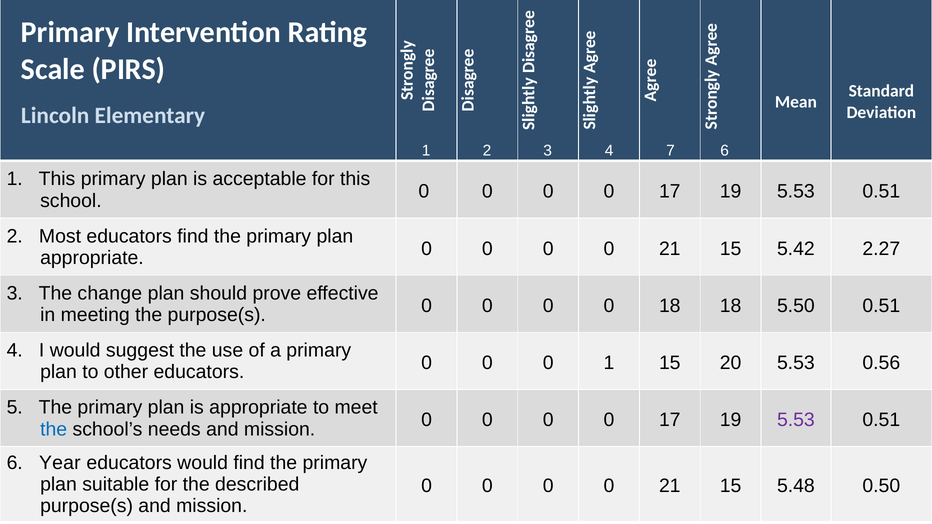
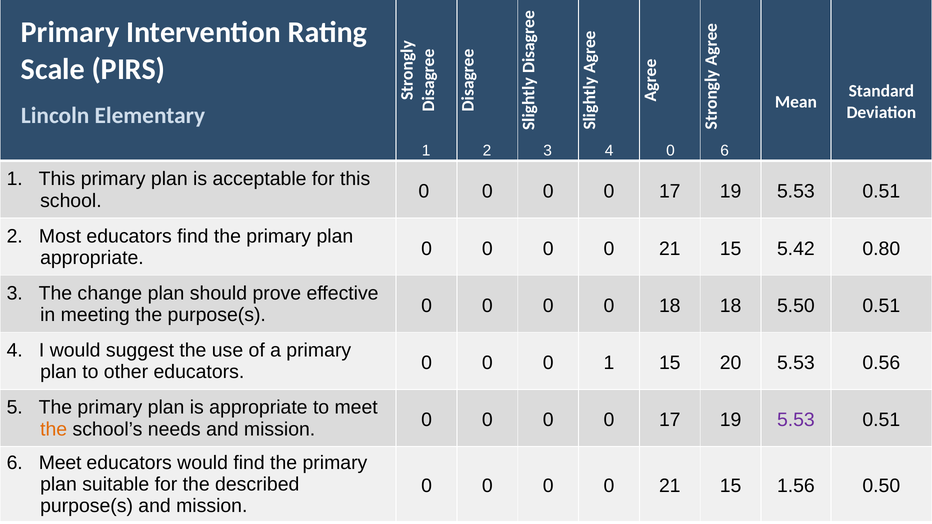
4 7: 7 -> 0
2.27: 2.27 -> 0.80
the at (54, 429) colour: blue -> orange
6 Year: Year -> Meet
5.48: 5.48 -> 1.56
